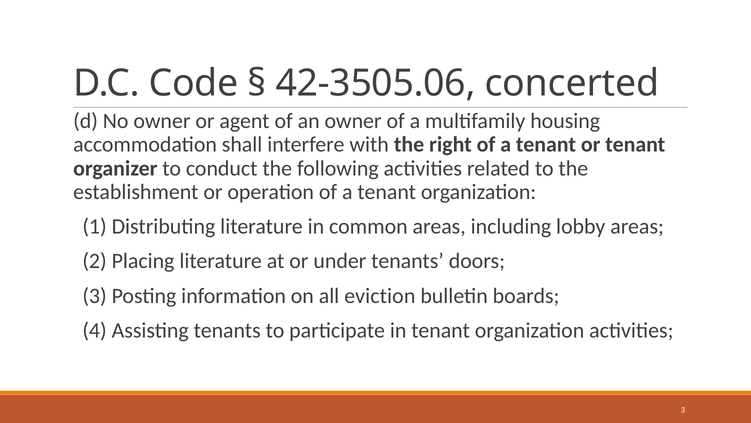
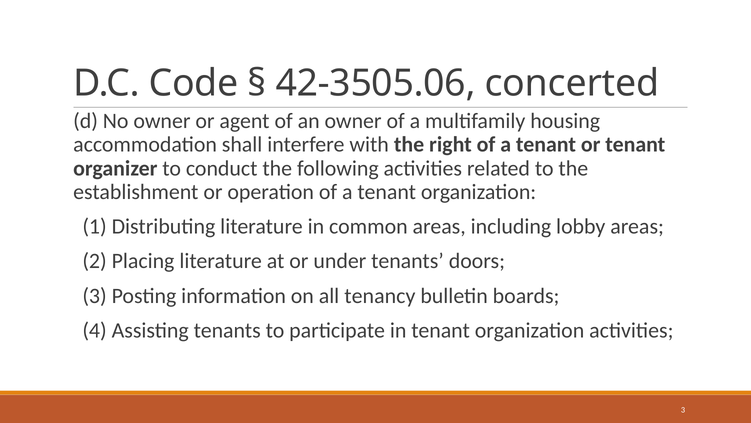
eviction: eviction -> tenancy
